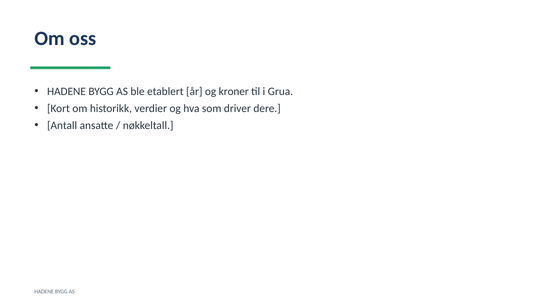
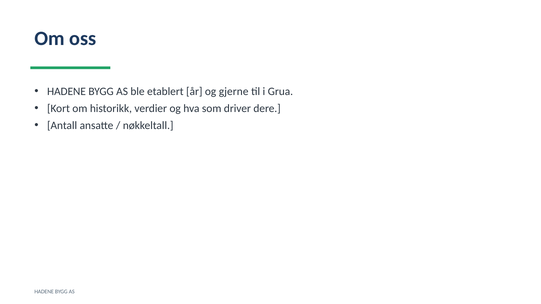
kroner: kroner -> gjerne
